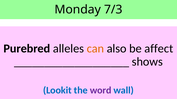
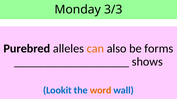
7/3: 7/3 -> 3/3
affect: affect -> forms
word colour: purple -> orange
